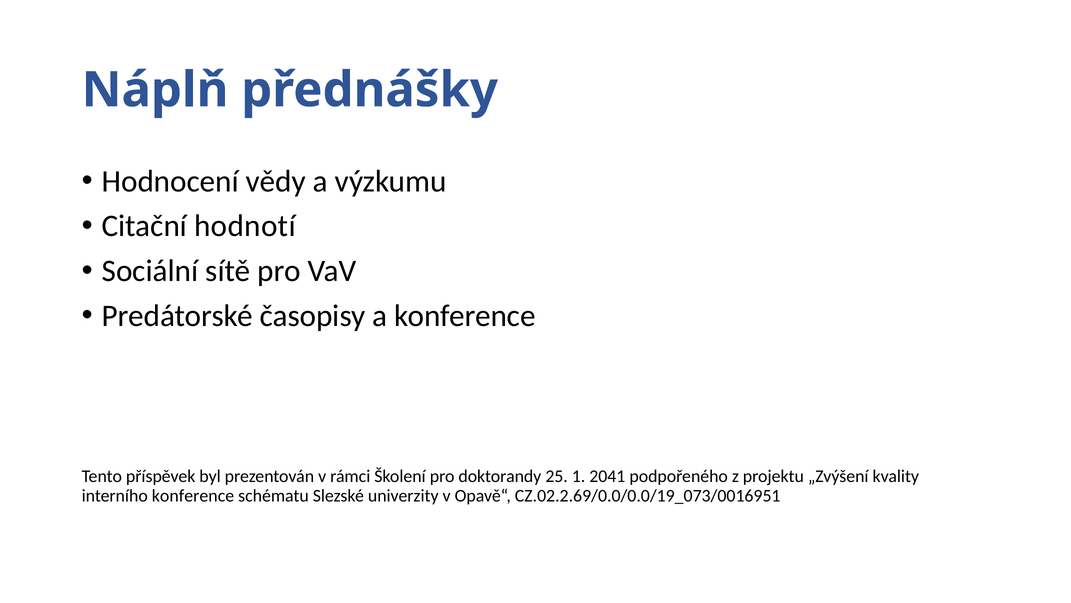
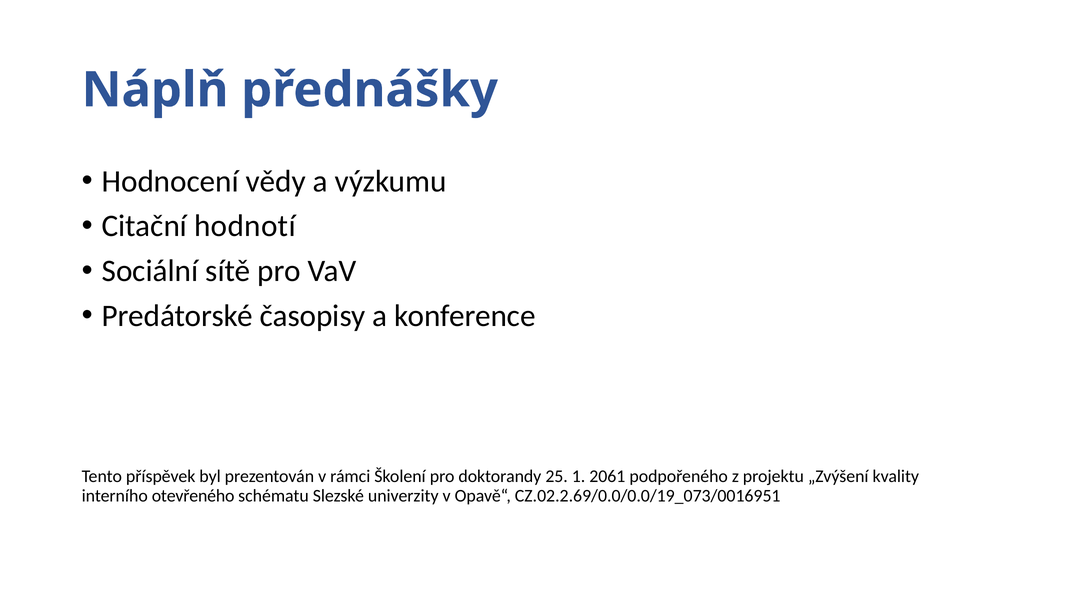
2041: 2041 -> 2061
interního konference: konference -> otevřeného
